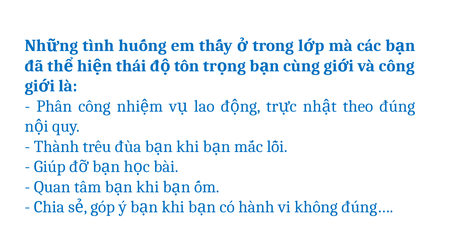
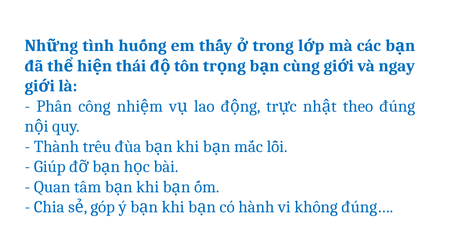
và công: công -> ngay
